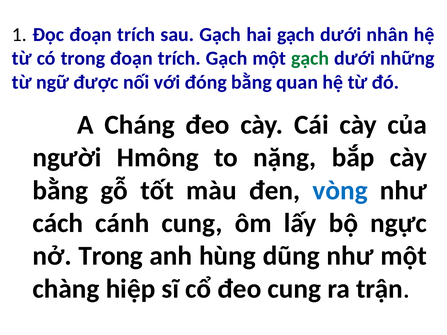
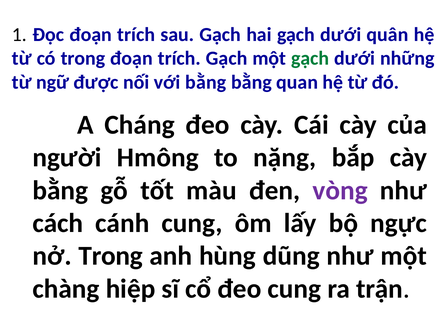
nhân: nhân -> quân
với đóng: đóng -> bằng
vòng colour: blue -> purple
